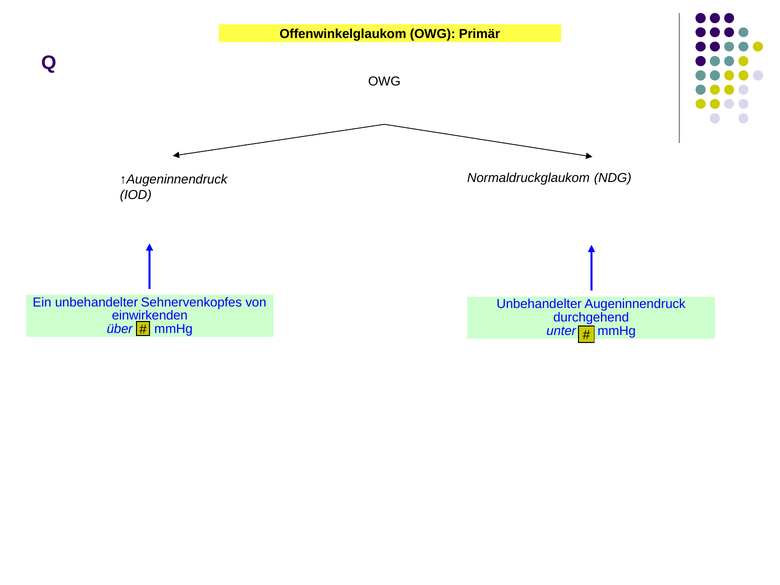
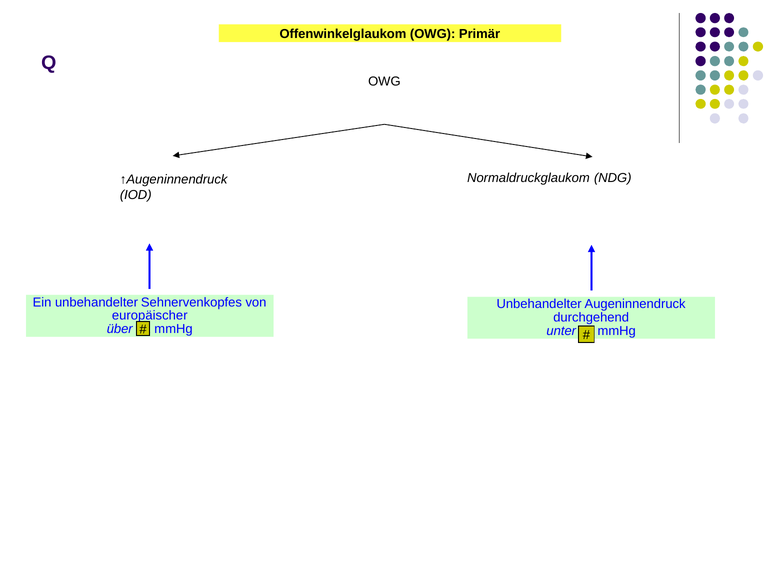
einwirkenden: einwirkenden -> europäischer
